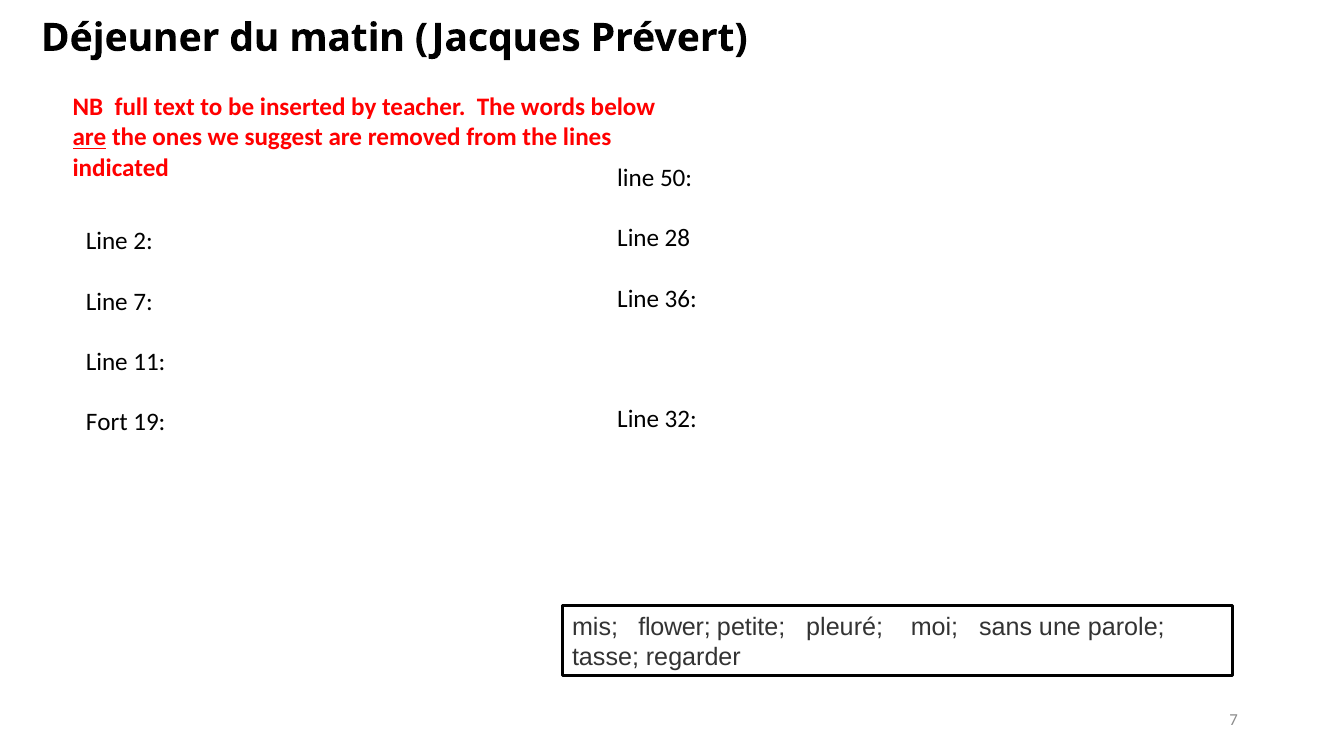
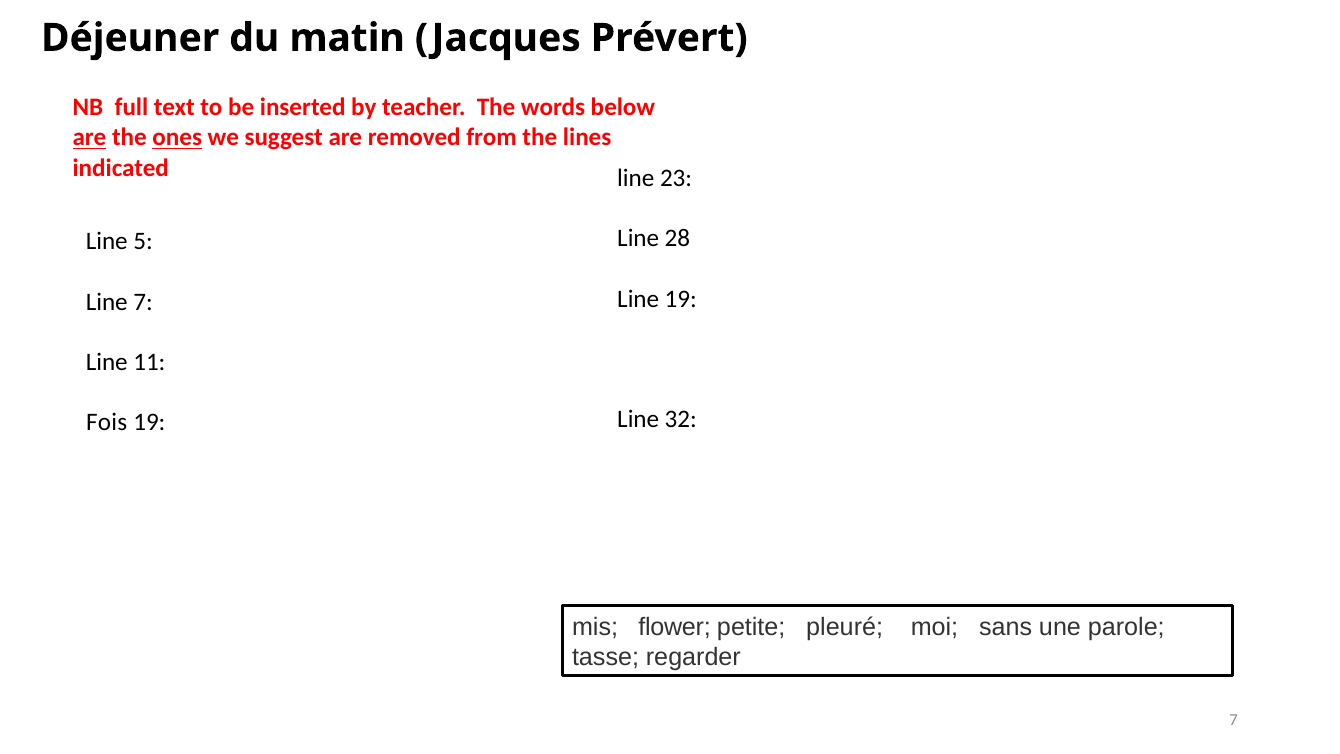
ones underline: none -> present
50: 50 -> 23
2: 2 -> 5
Line 36: 36 -> 19
Fort: Fort -> Fois
